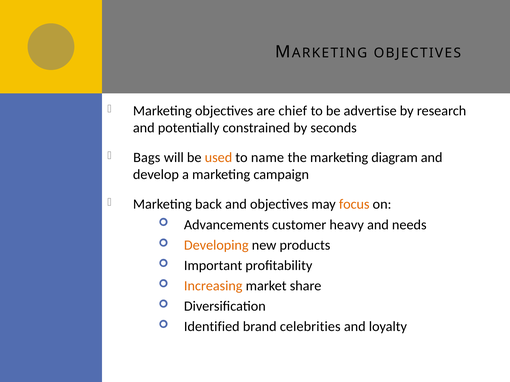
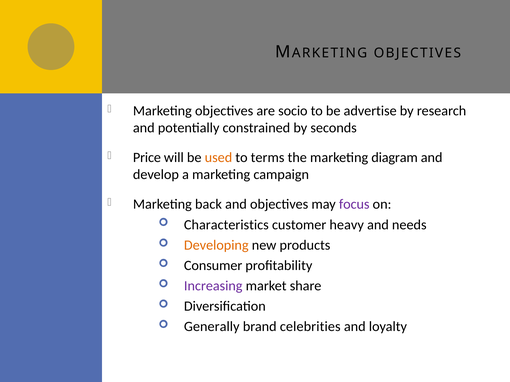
chief: chief -> socio
Bags: Bags -> Price
name: name -> terms
focus colour: orange -> purple
Advancements: Advancements -> Characteristics
Important: Important -> Consumer
Increasing colour: orange -> purple
Identified: Identified -> Generally
